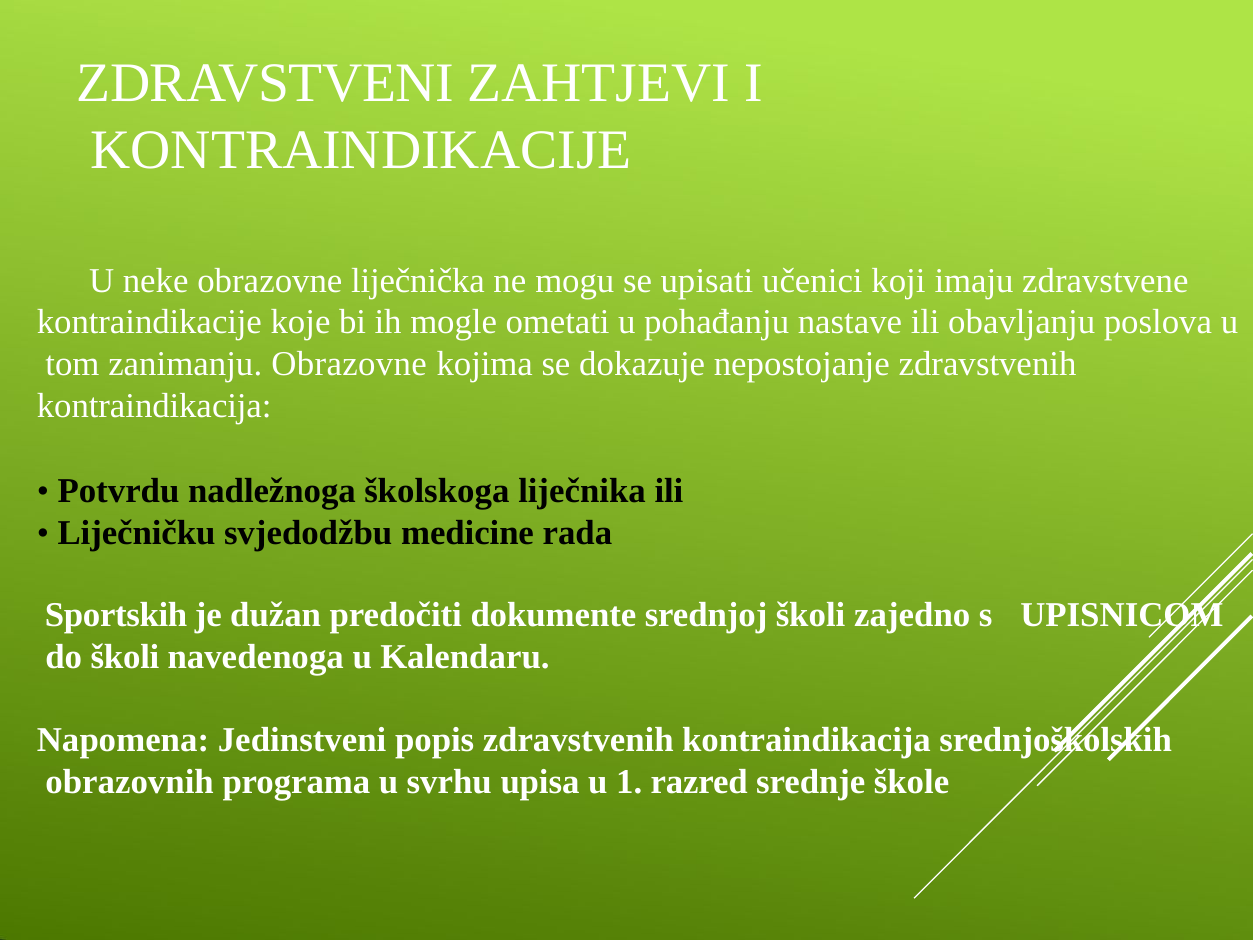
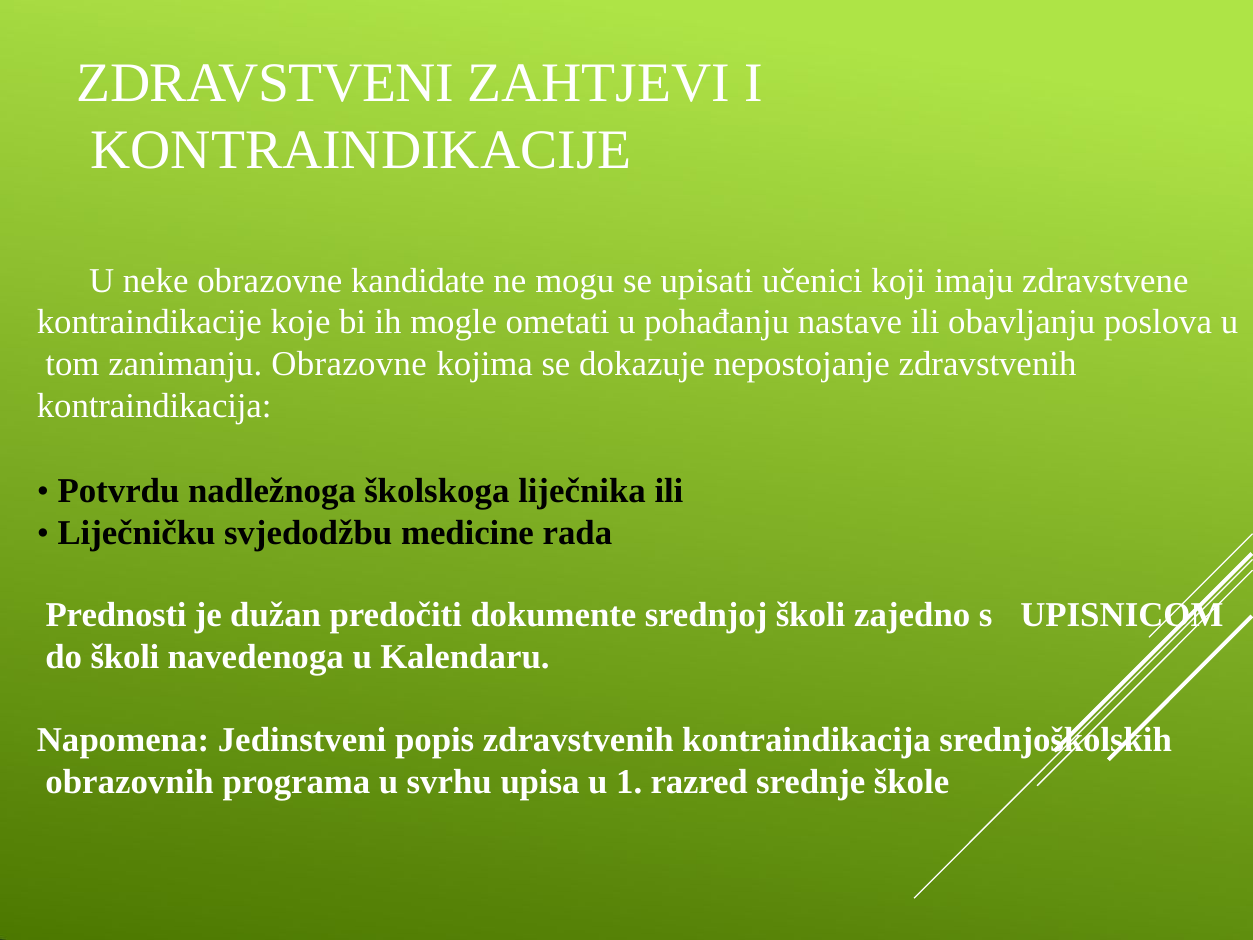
liječnička: liječnička -> kandidate
Sportskih: Sportskih -> Prednosti
